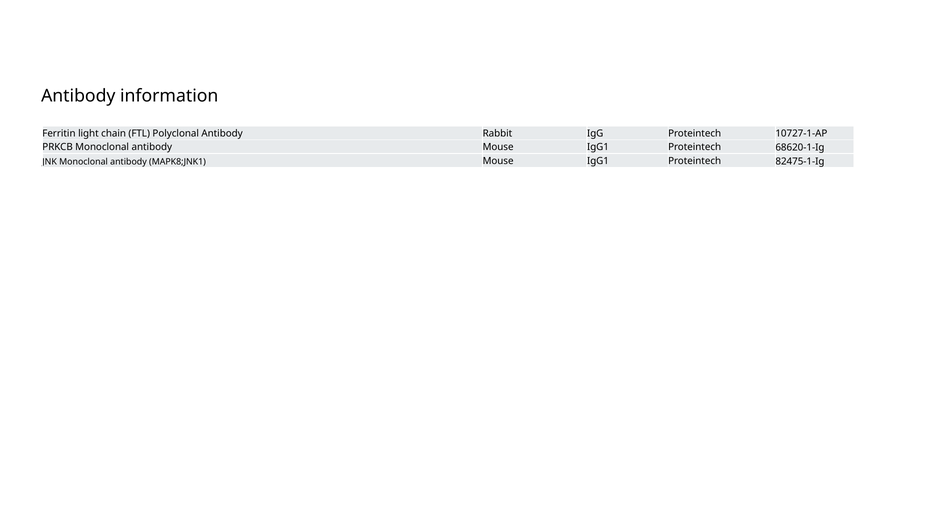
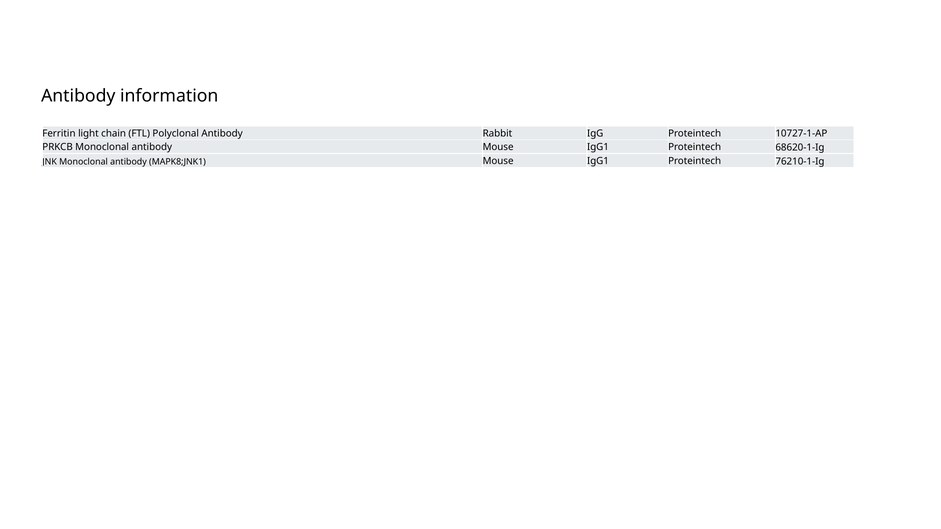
82475-1-Ig: 82475-1-Ig -> 76210-1-Ig
